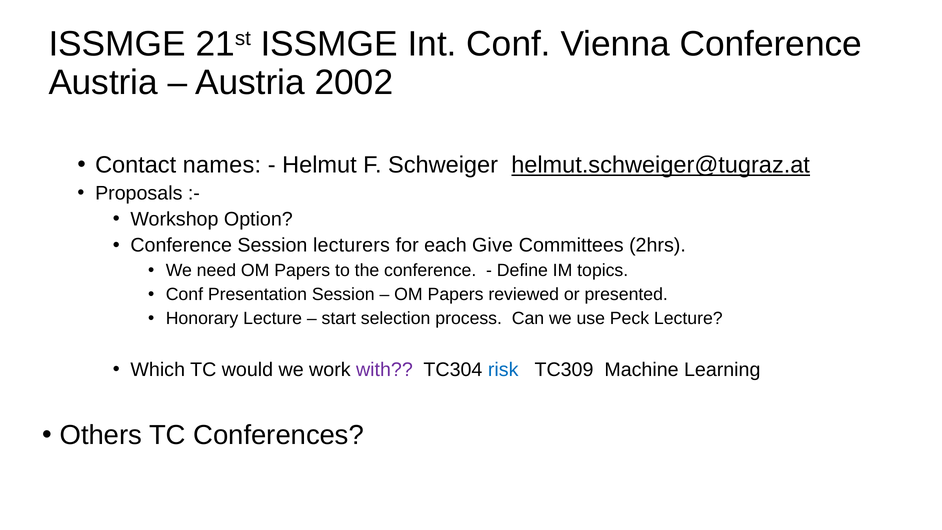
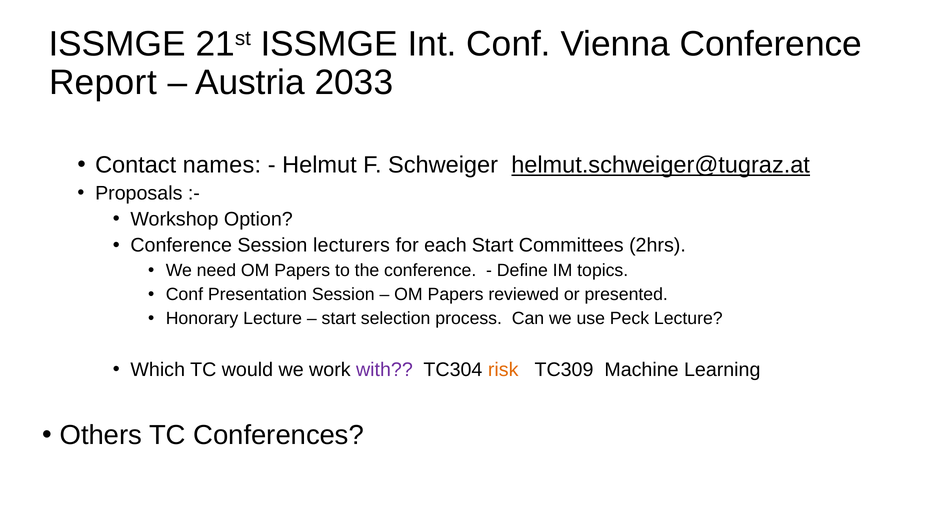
Austria at (103, 82): Austria -> Report
2002: 2002 -> 2033
each Give: Give -> Start
risk colour: blue -> orange
